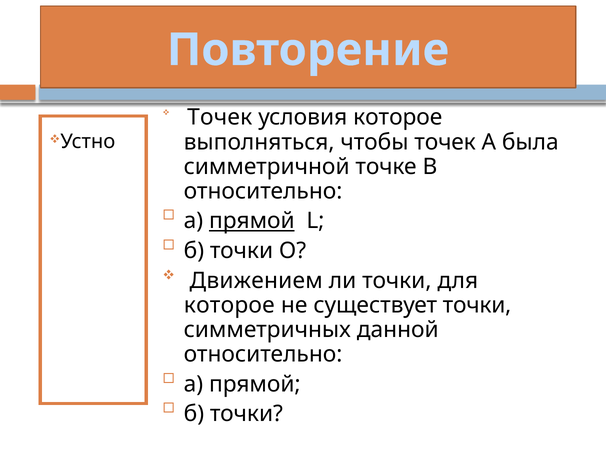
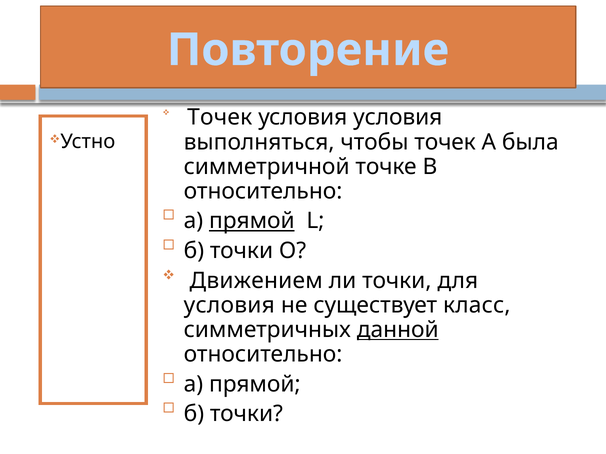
условия которое: которое -> условия
которое at (229, 306): которое -> условия
существует точки: точки -> класс
данной underline: none -> present
